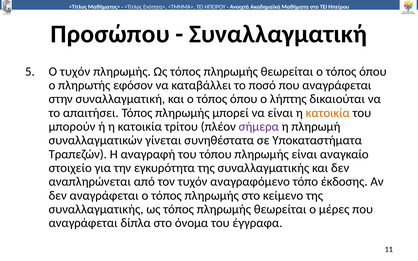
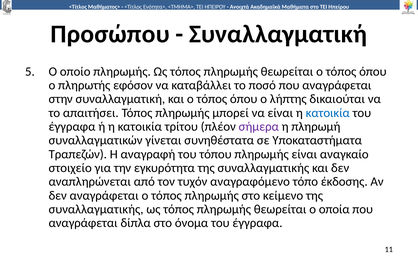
Ο τυχόν: τυχόν -> οποίο
κατοικία at (328, 113) colour: orange -> blue
μπορούν at (72, 127): μπορούν -> έγγραφα
μέρες: μέρες -> οποία
